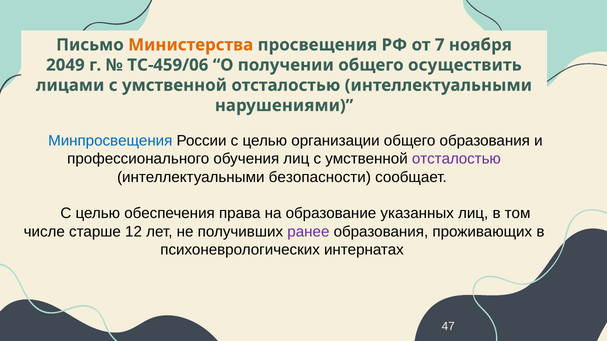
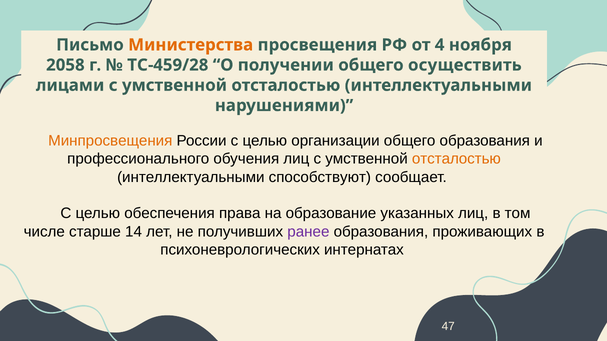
7: 7 -> 4
2049: 2049 -> 2058
ТС-459/06: ТС-459/06 -> ТС-459/28
Минпросвещения colour: blue -> orange
отсталостью at (456, 159) colour: purple -> orange
безопасности: безопасности -> способствуют
12: 12 -> 14
